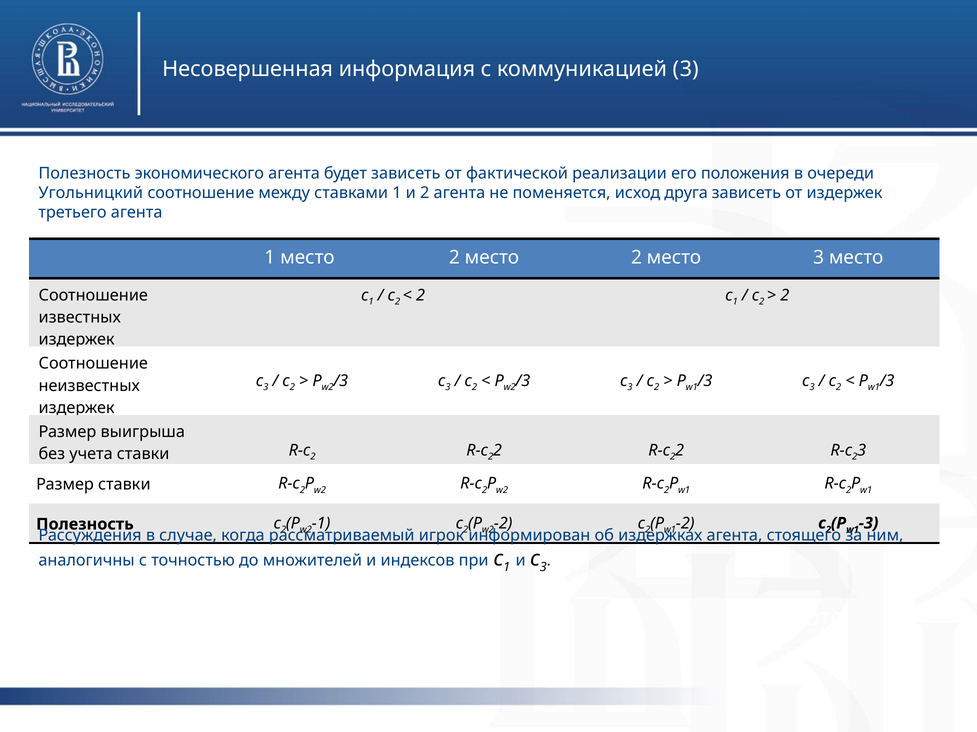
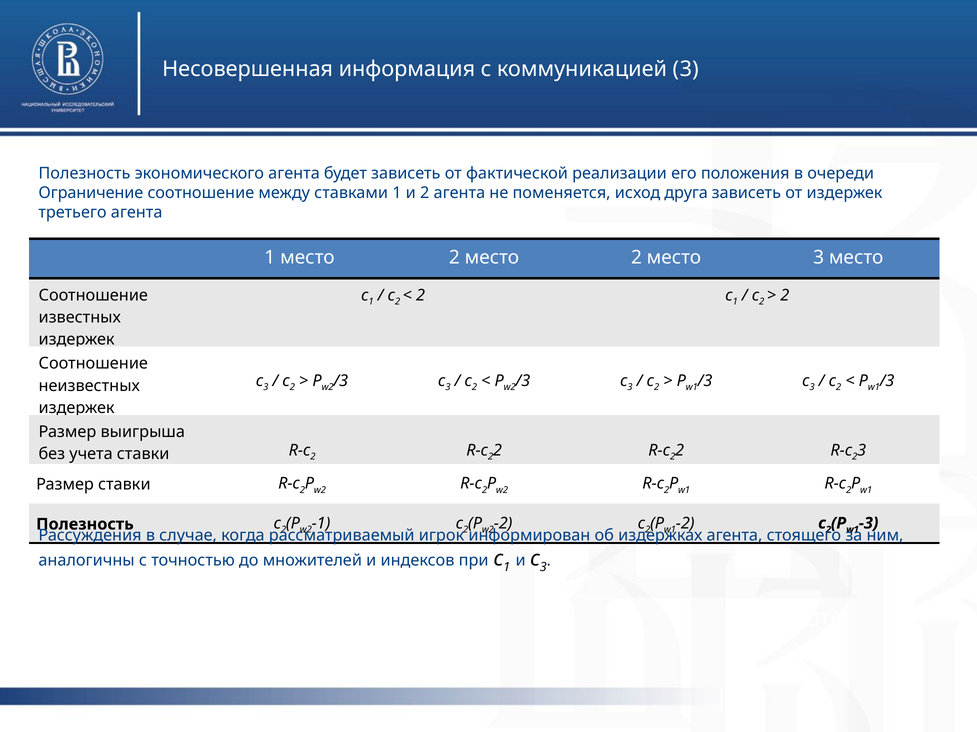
Угольницкий: Угольницкий -> Ограничение
